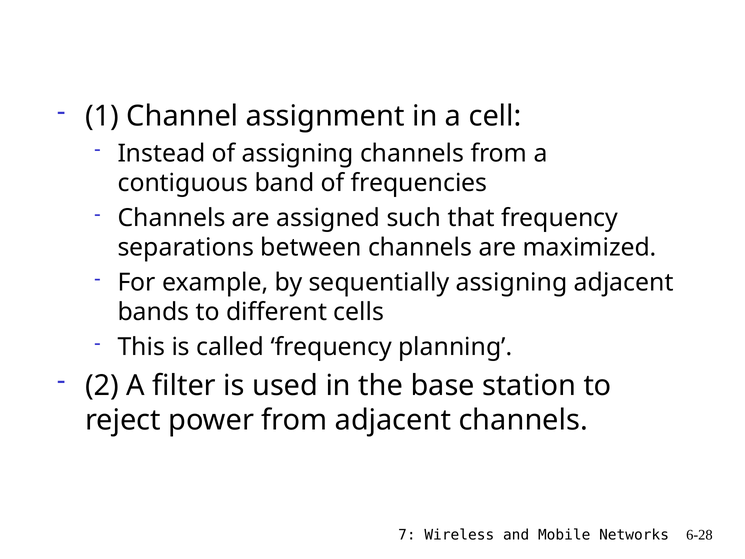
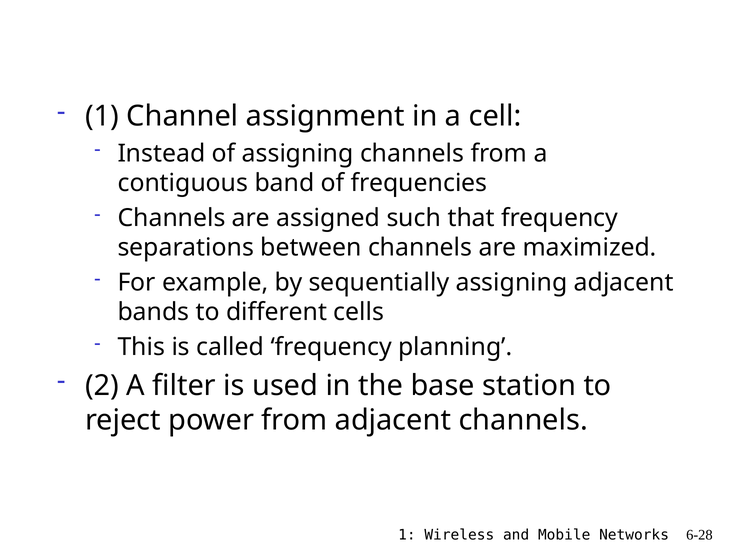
7 at (407, 535): 7 -> 1
